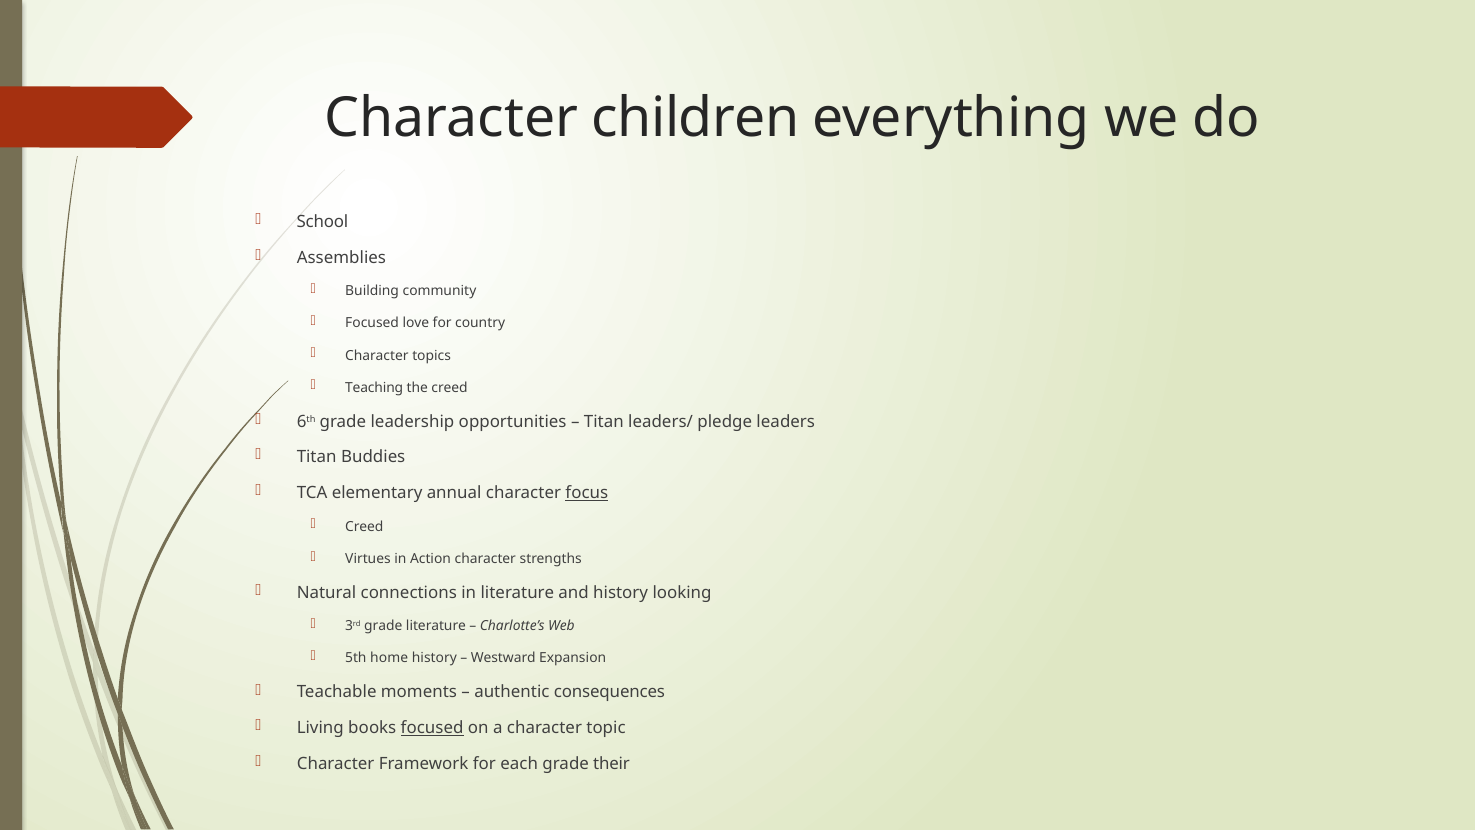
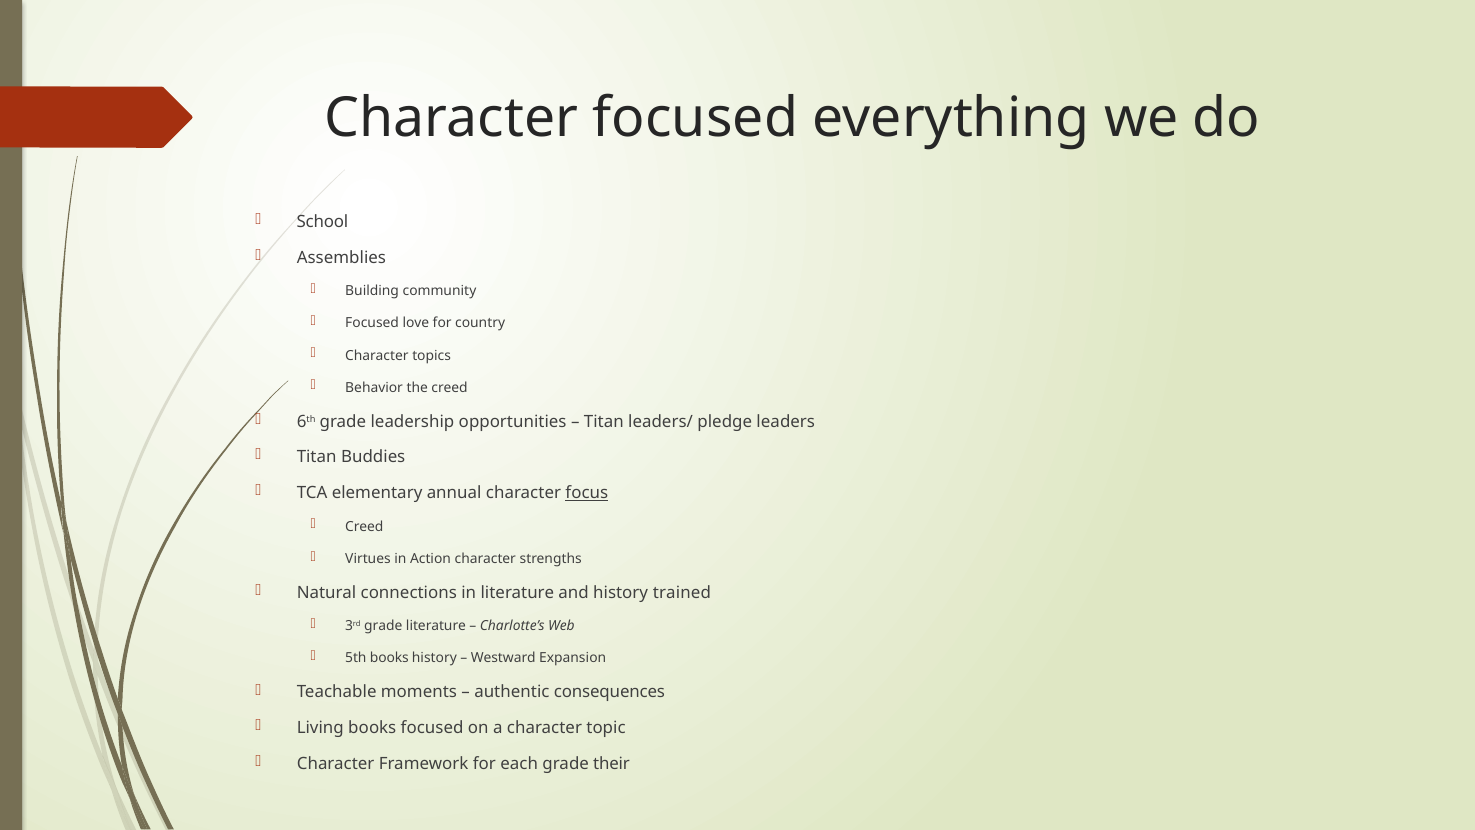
Character children: children -> focused
Teaching: Teaching -> Behavior
looking: looking -> trained
5th home: home -> books
focused at (432, 728) underline: present -> none
